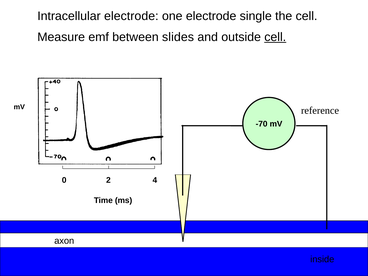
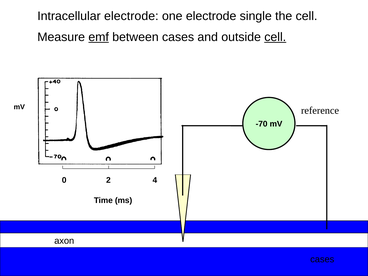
emf underline: none -> present
between slides: slides -> cases
inside at (322, 259): inside -> cases
